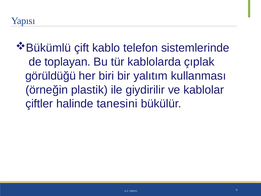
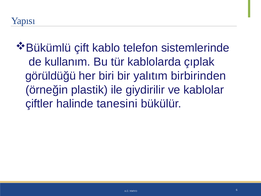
toplayan: toplayan -> kullanım
kullanması: kullanması -> birbirinden
